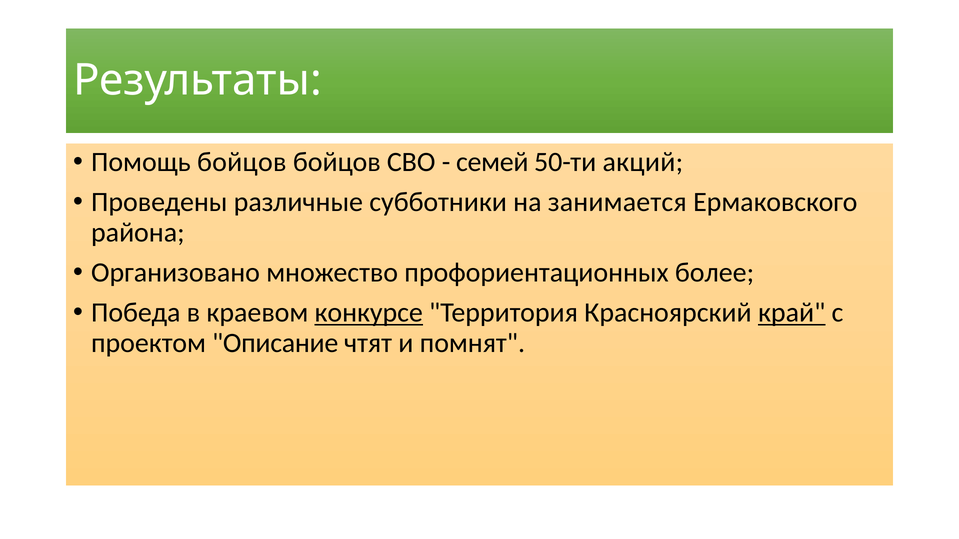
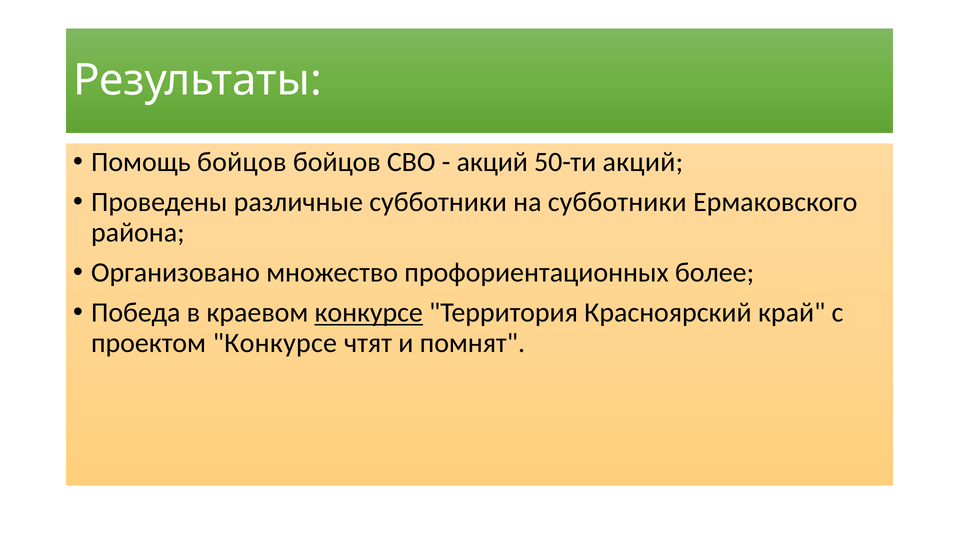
семей at (492, 162): семей -> акций
на занимается: занимается -> субботники
край underline: present -> none
проектом Описание: Описание -> Конкурсе
